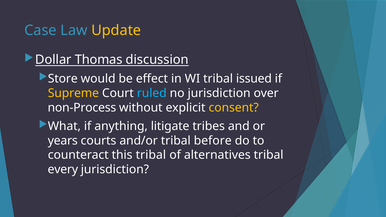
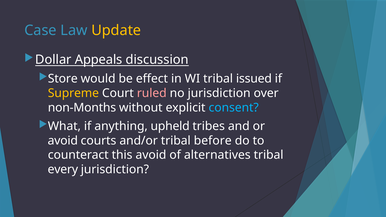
Thomas: Thomas -> Appeals
ruled colour: light blue -> pink
non-Process: non-Process -> non-Months
consent colour: yellow -> light blue
litigate: litigate -> upheld
years at (63, 141): years -> avoid
this tribal: tribal -> avoid
